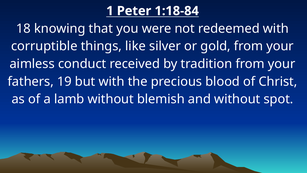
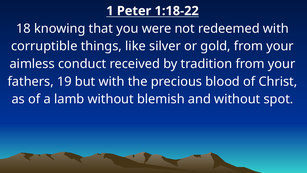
1:18-84: 1:18-84 -> 1:18-22
